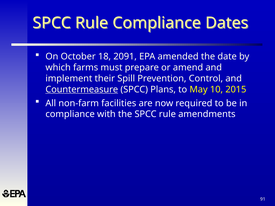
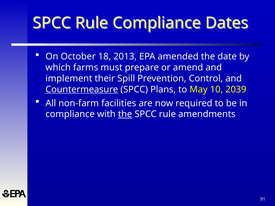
2091: 2091 -> 2013
2015: 2015 -> 2039
the at (125, 114) underline: none -> present
